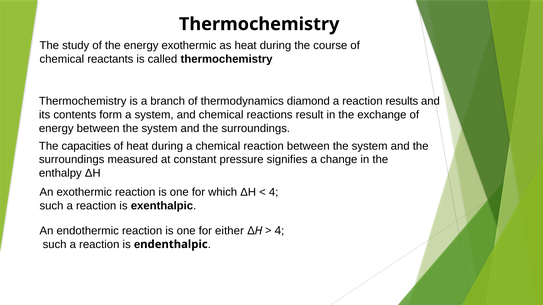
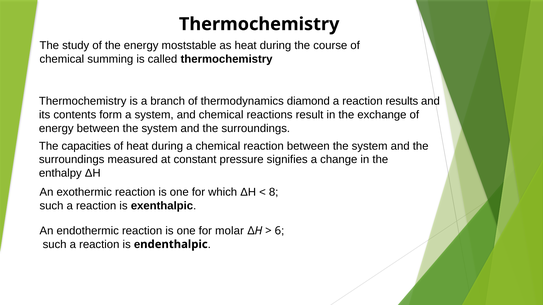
energy exothermic: exothermic -> moststable
reactants: reactants -> summing
4 at (274, 192): 4 -> 8
either: either -> molar
4 at (278, 231): 4 -> 6
